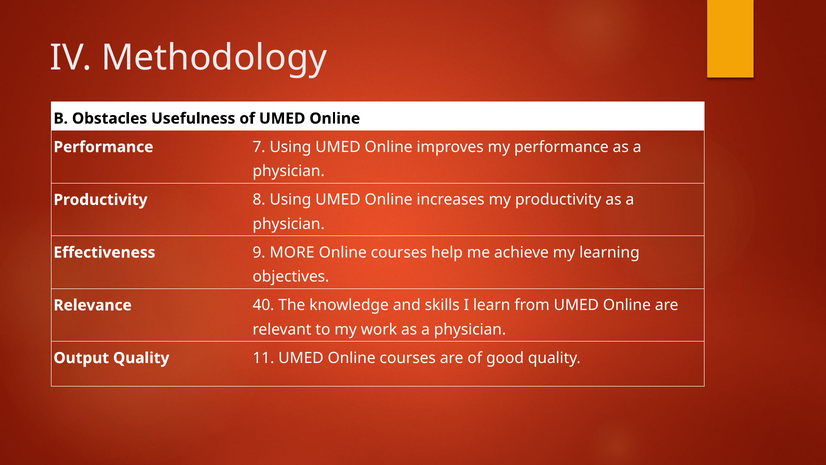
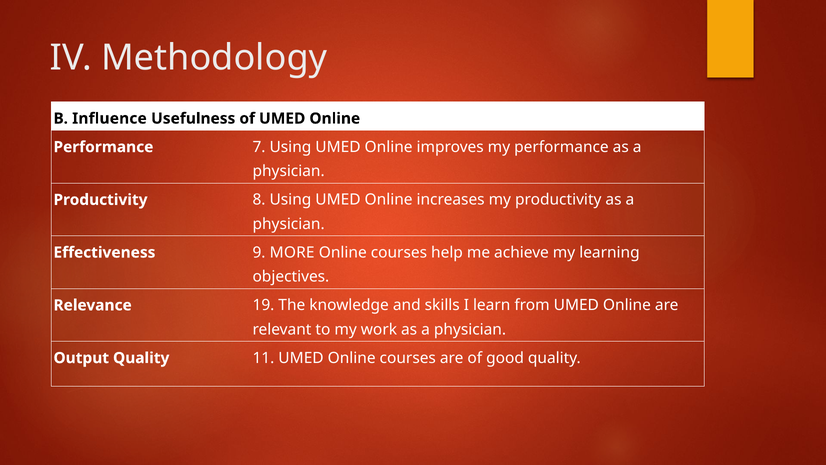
Obstacles: Obstacles -> Influence
40: 40 -> 19
